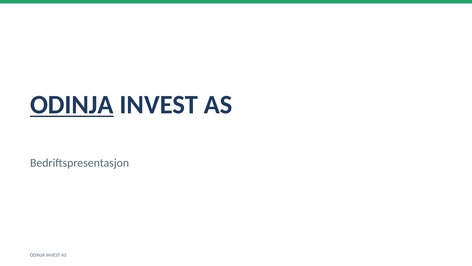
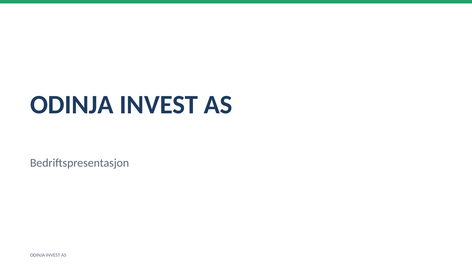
ODINJA at (72, 105) underline: present -> none
